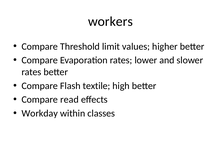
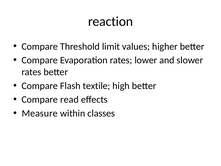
workers: workers -> reaction
Workday: Workday -> Measure
